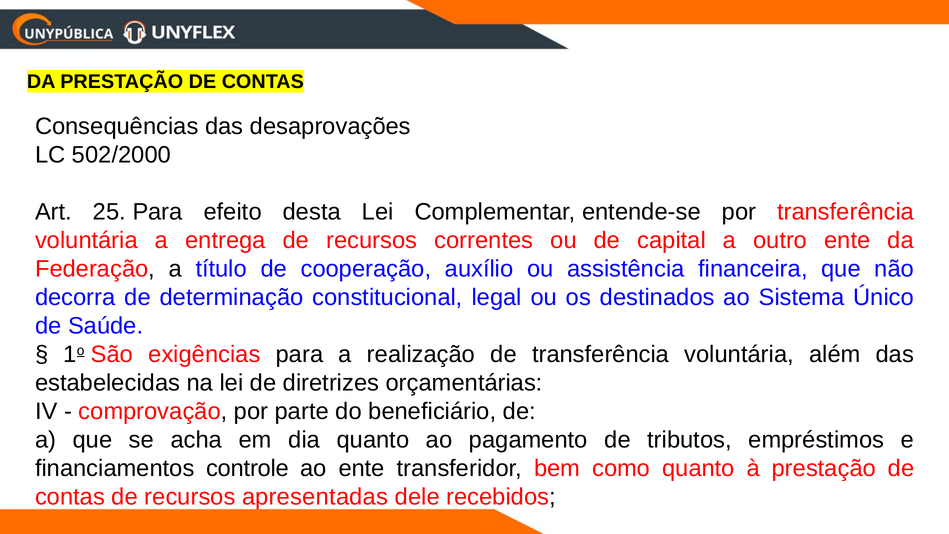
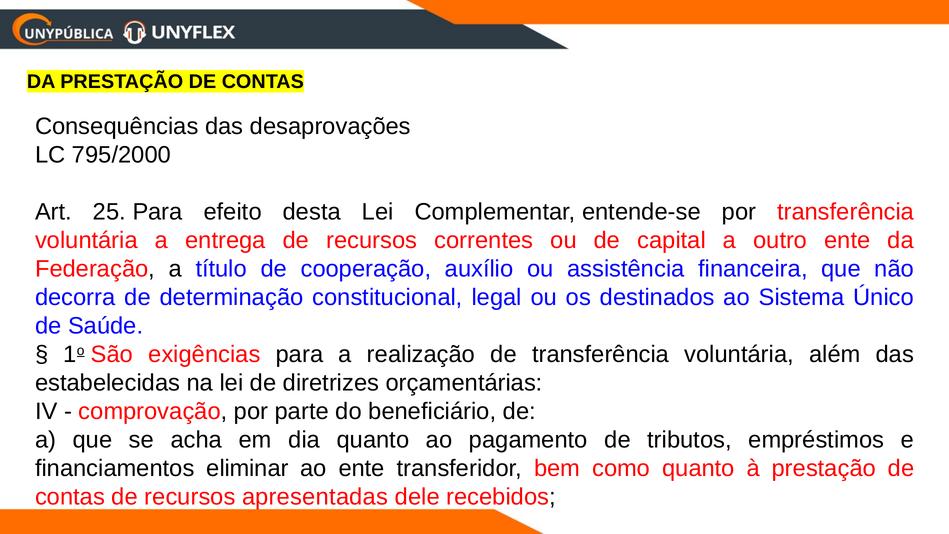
502/2000: 502/2000 -> 795/2000
controle: controle -> eliminar
